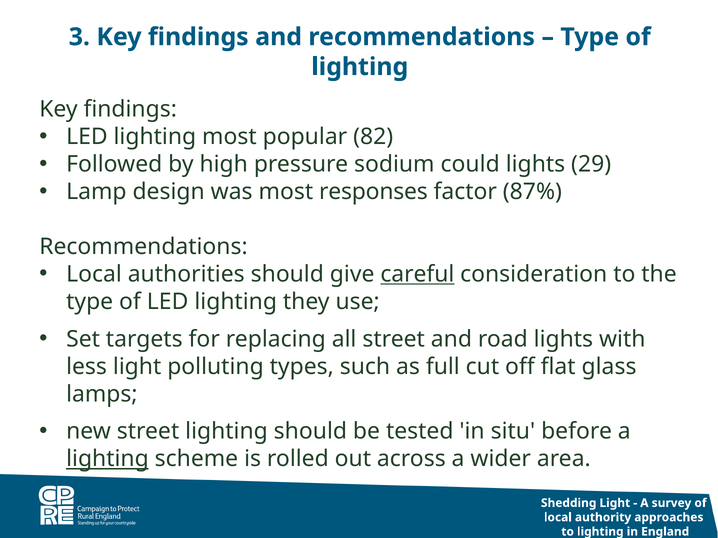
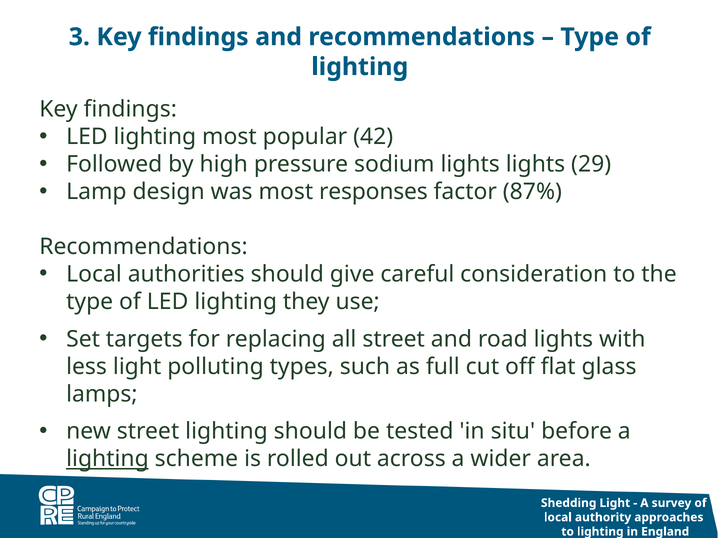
82: 82 -> 42
sodium could: could -> lights
careful underline: present -> none
